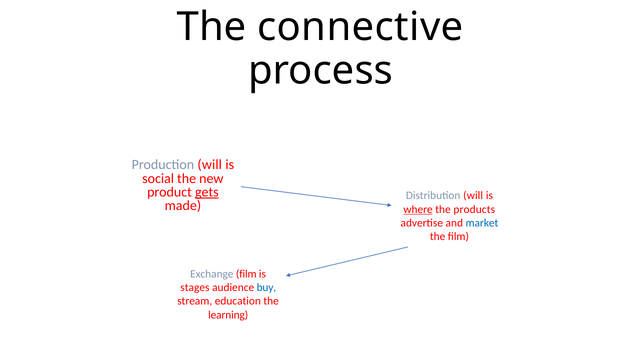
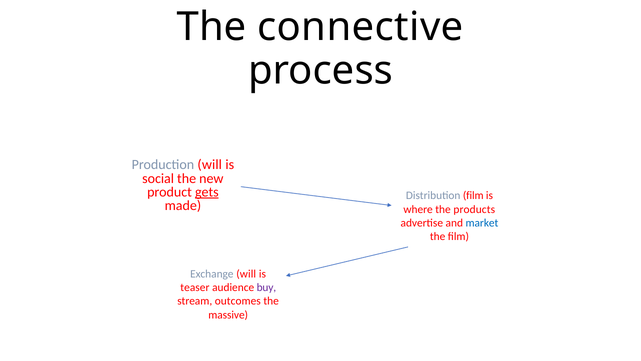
Distribution will: will -> film
where underline: present -> none
Exchange film: film -> will
stages: stages -> teaser
buy colour: blue -> purple
education: education -> outcomes
learning: learning -> massive
